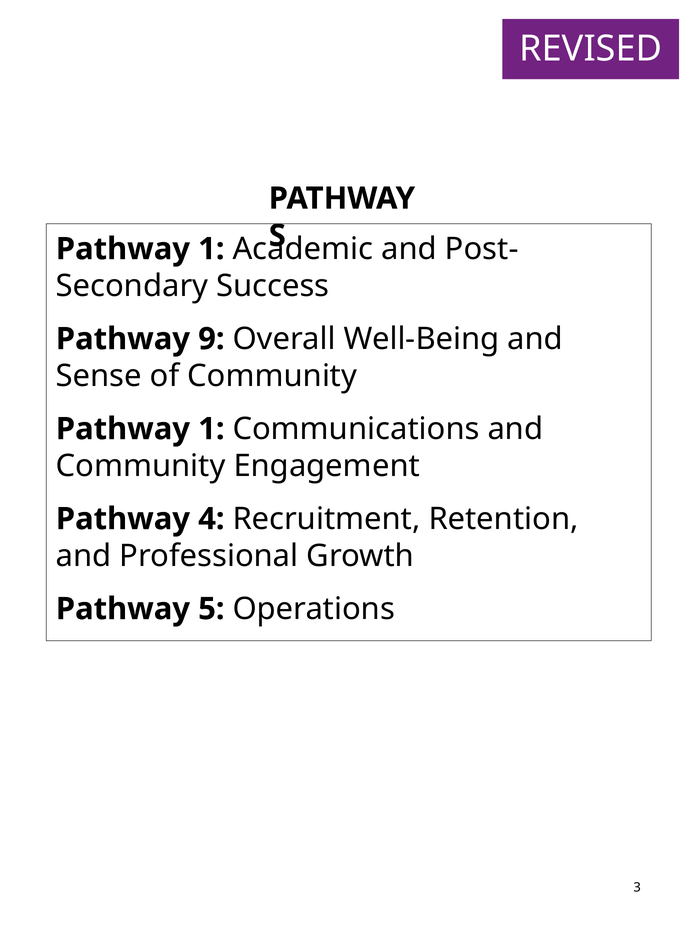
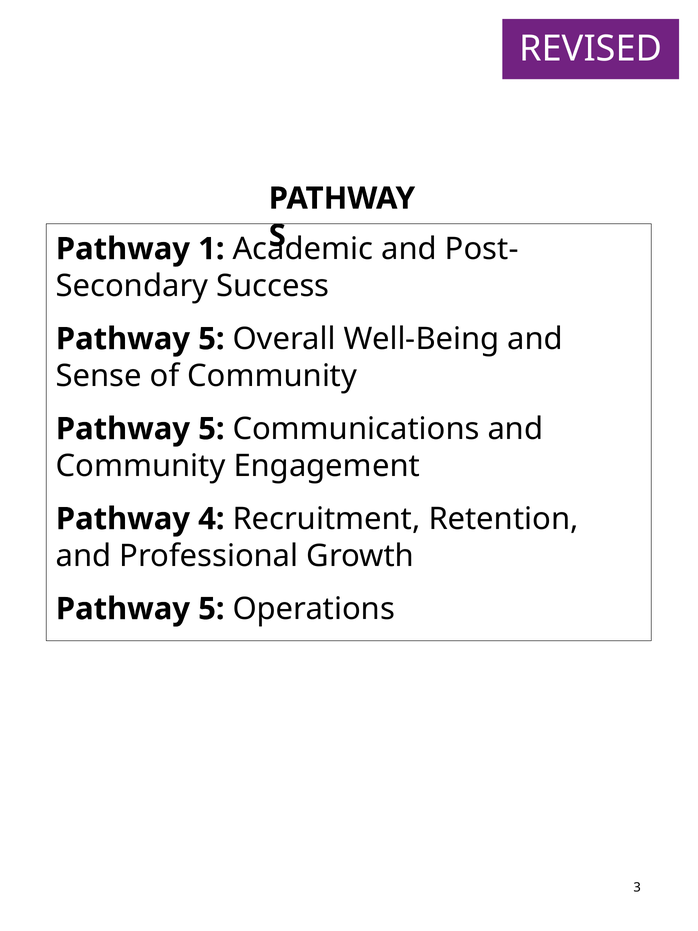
9 at (211, 339): 9 -> 5
1 at (211, 429): 1 -> 5
